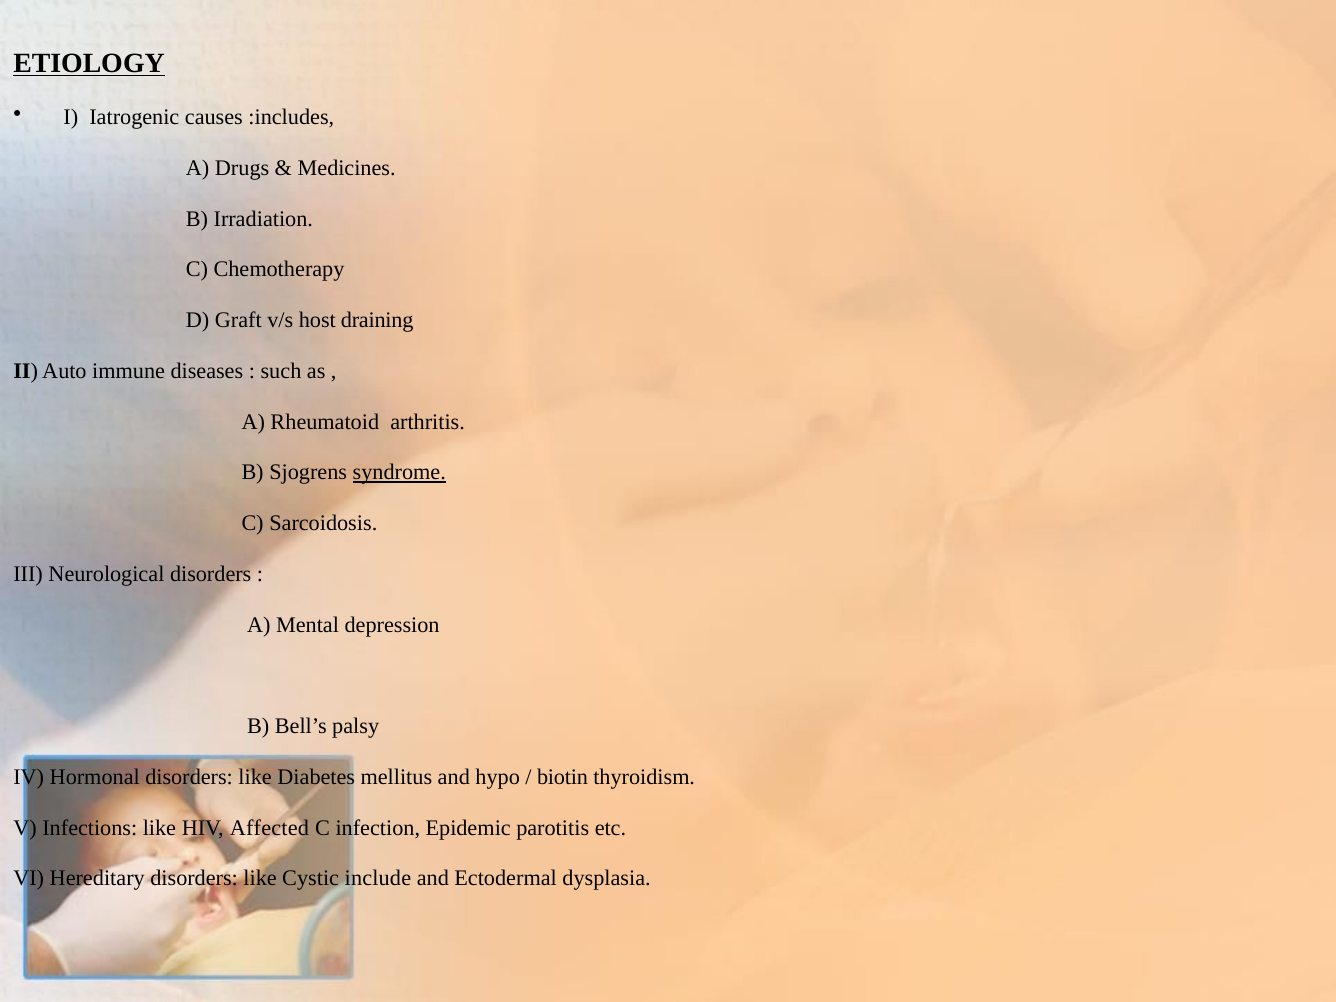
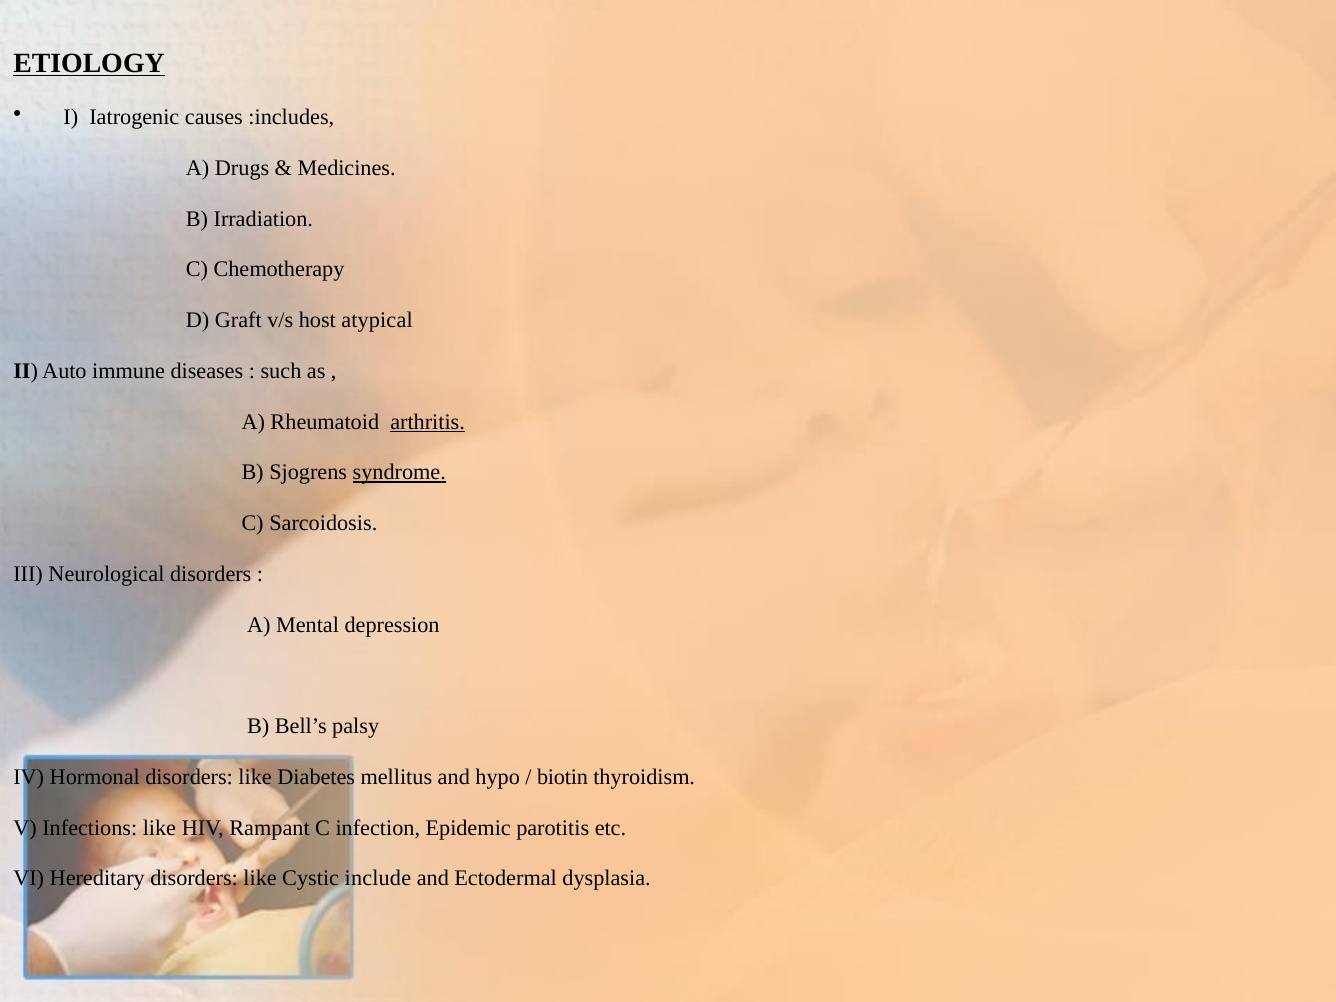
draining: draining -> atypical
arthritis underline: none -> present
Affected: Affected -> Rampant
